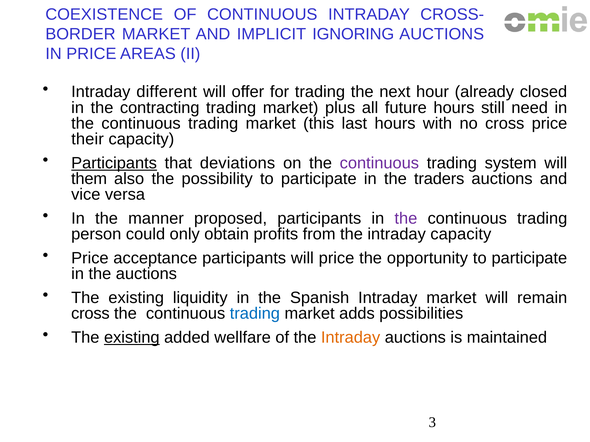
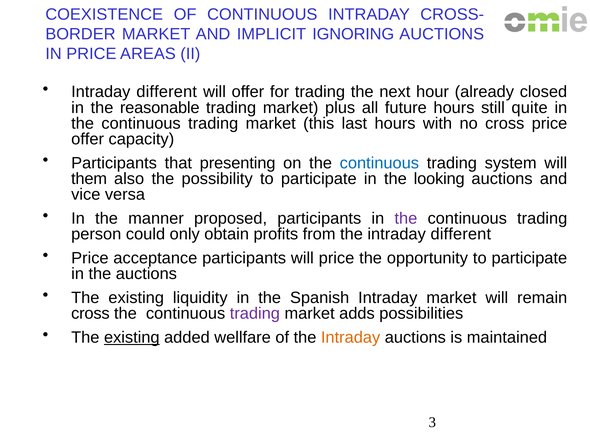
contracting: contracting -> reasonable
need: need -> quite
their at (88, 139): their -> offer
Participants at (114, 163) underline: present -> none
deviations: deviations -> presenting
continuous at (379, 163) colour: purple -> blue
traders: traders -> looking
the intraday capacity: capacity -> different
trading at (255, 314) colour: blue -> purple
